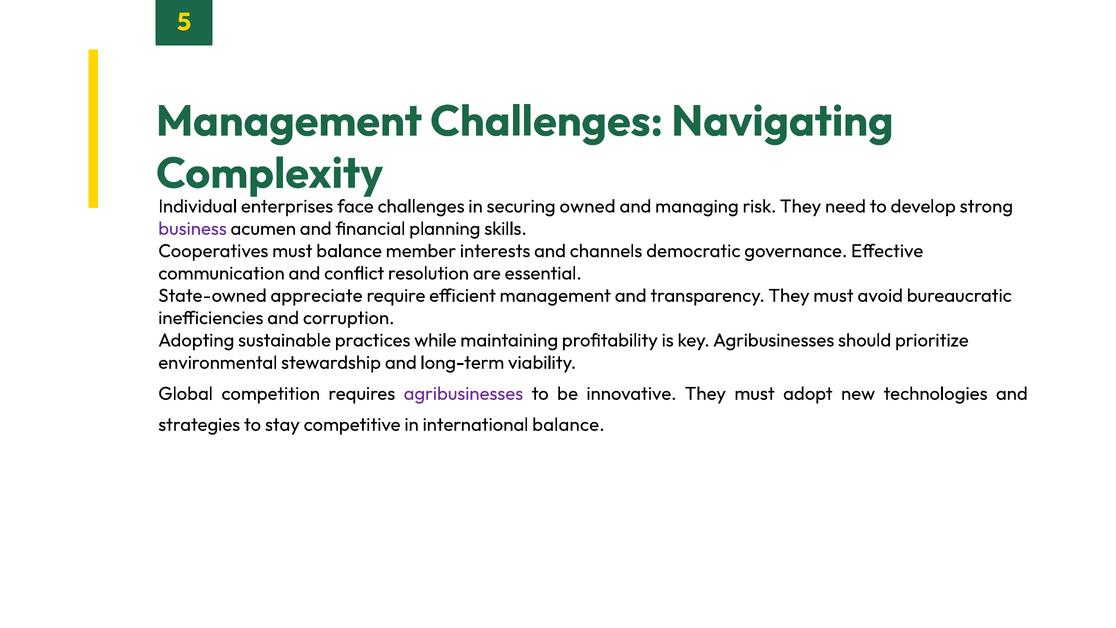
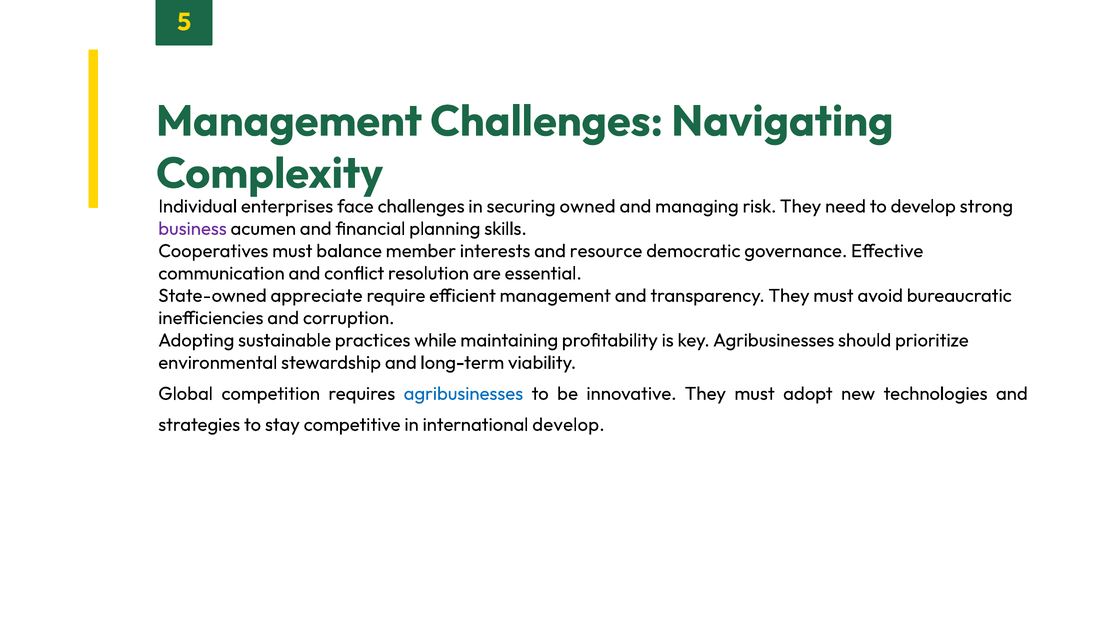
channels: channels -> resource
agribusinesses at (463, 394) colour: purple -> blue
international balance: balance -> develop
